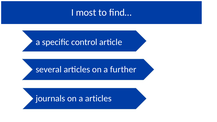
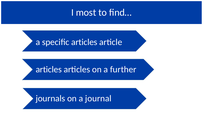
specific control: control -> articles
several at (49, 69): several -> articles
a articles: articles -> journal
